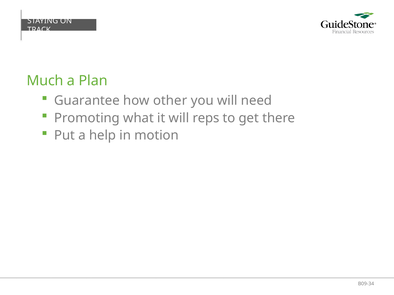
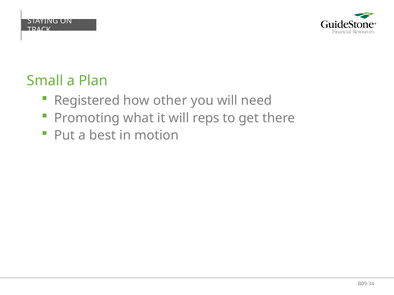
Much: Much -> Small
Guarantee: Guarantee -> Registered
help: help -> best
